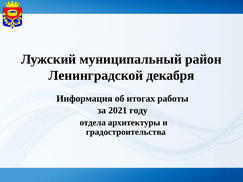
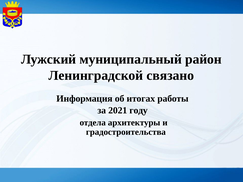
декабря: декабря -> связано
